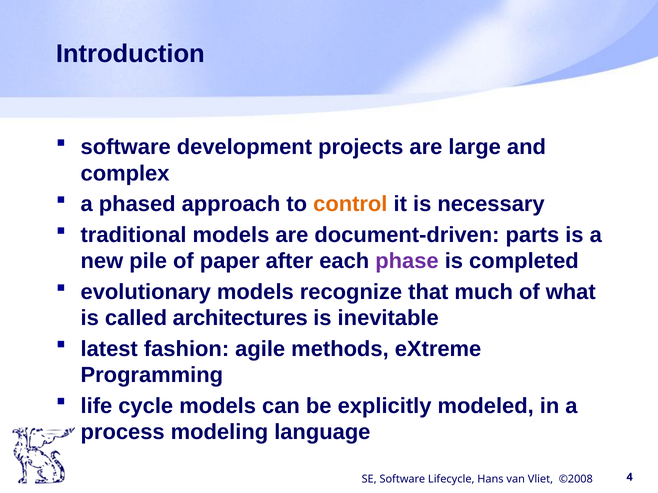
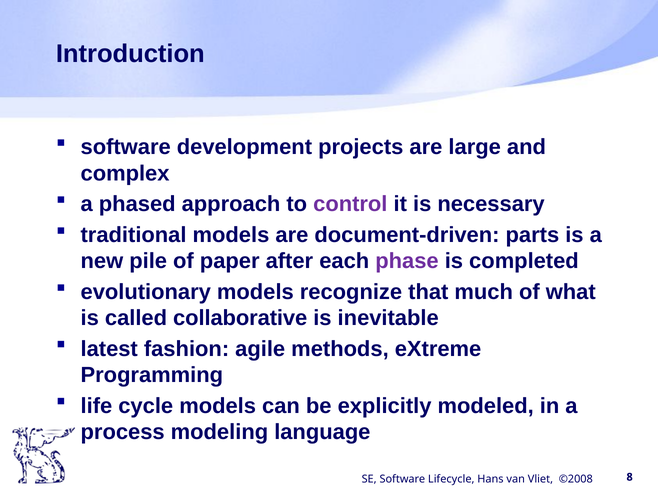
control colour: orange -> purple
architectures: architectures -> collaborative
4: 4 -> 8
